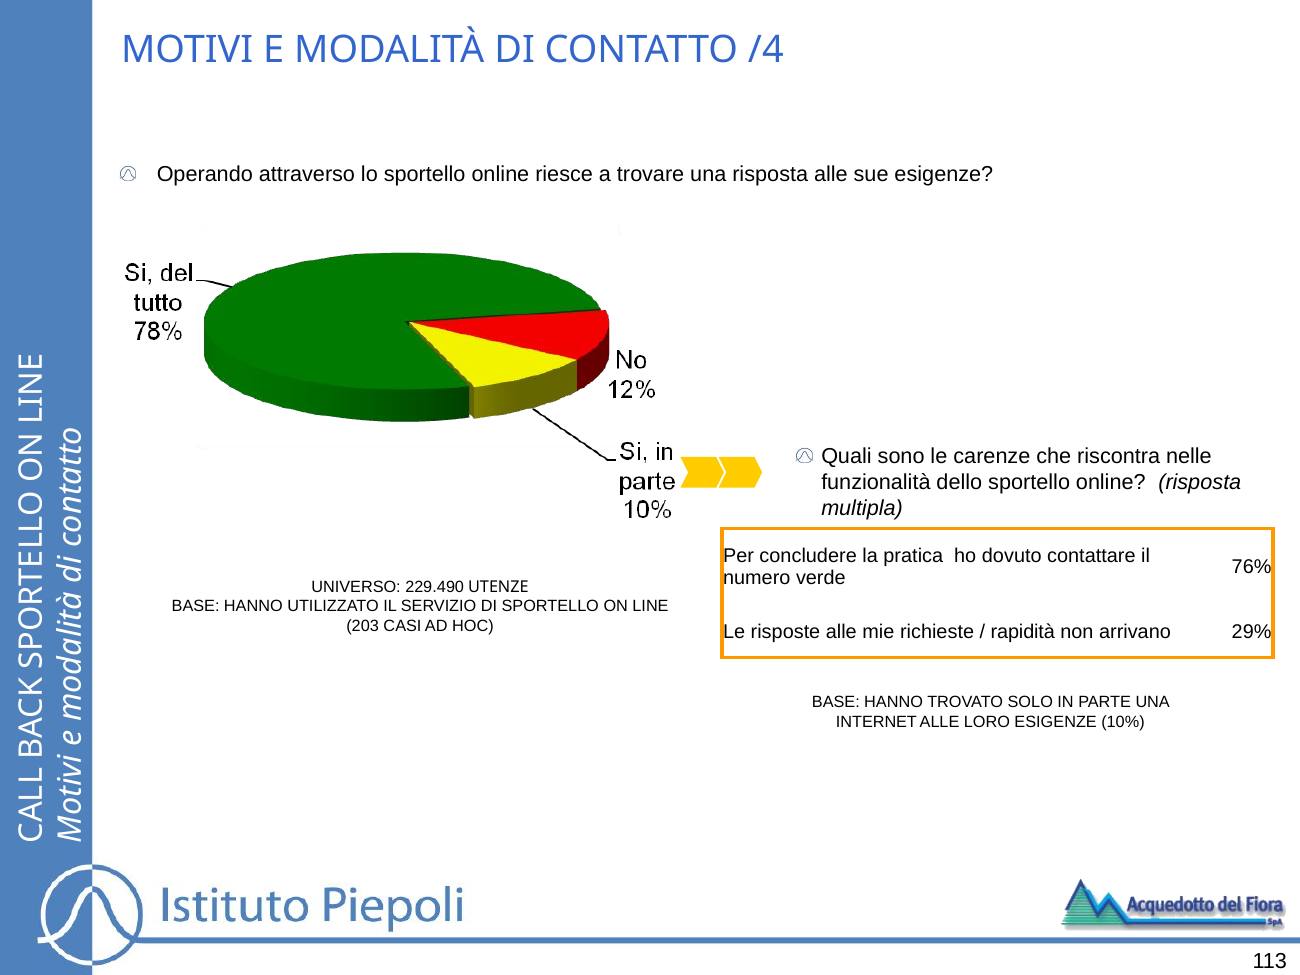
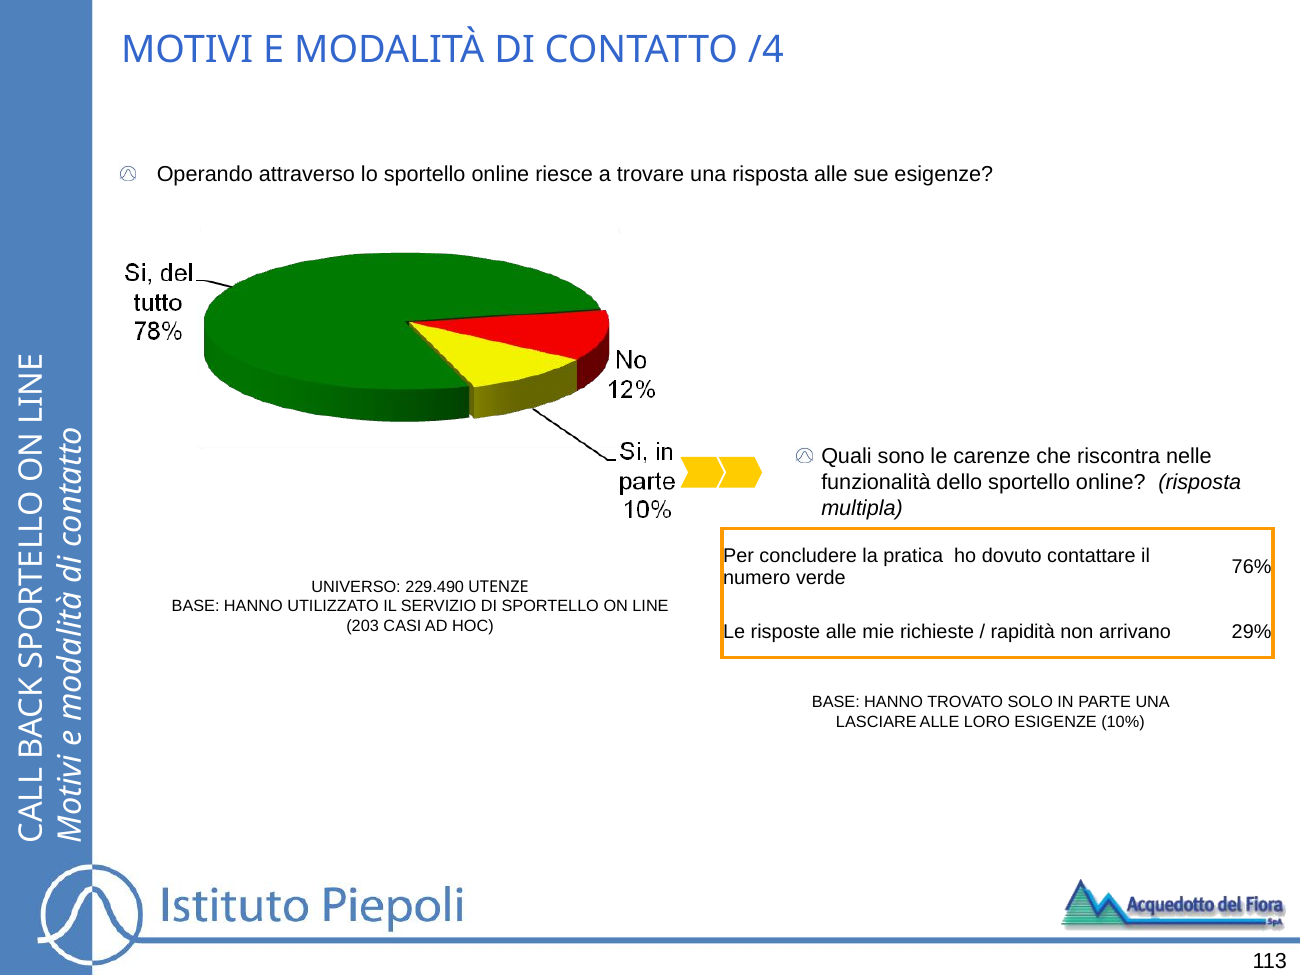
INTERNET: INTERNET -> LASCIARE
